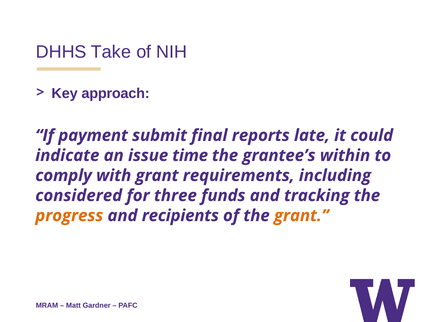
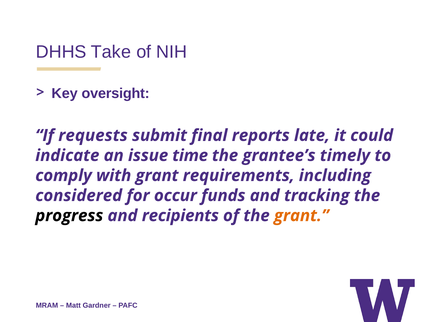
approach: approach -> oversight
payment: payment -> requests
within: within -> timely
three: three -> occur
progress colour: orange -> black
